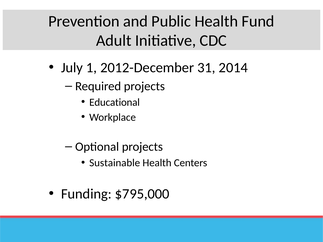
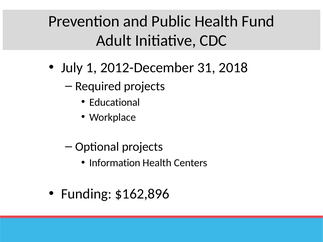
2014: 2014 -> 2018
Sustainable: Sustainable -> Information
$795,000: $795,000 -> $162,896
